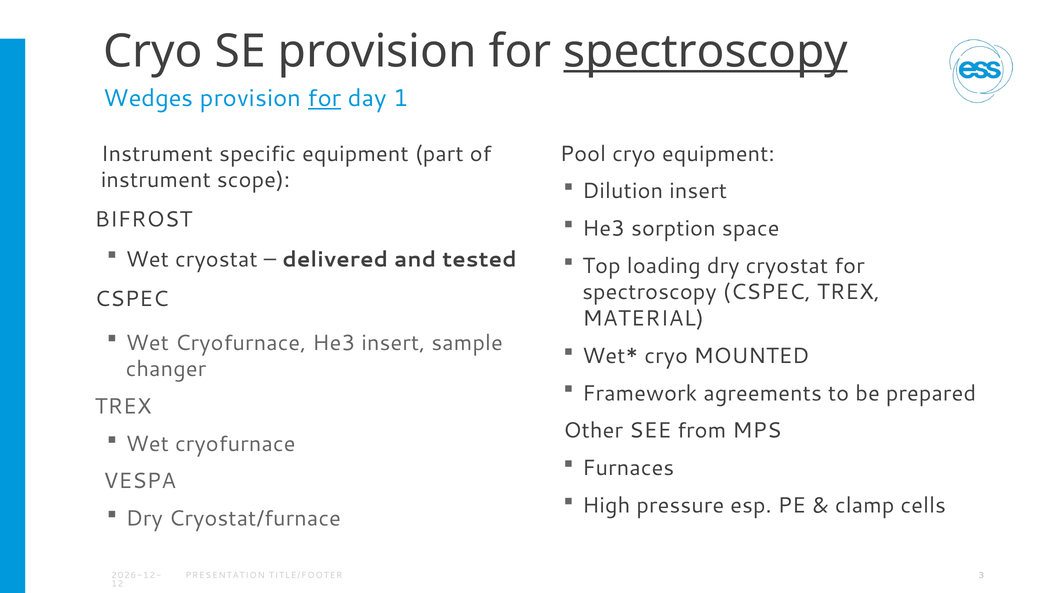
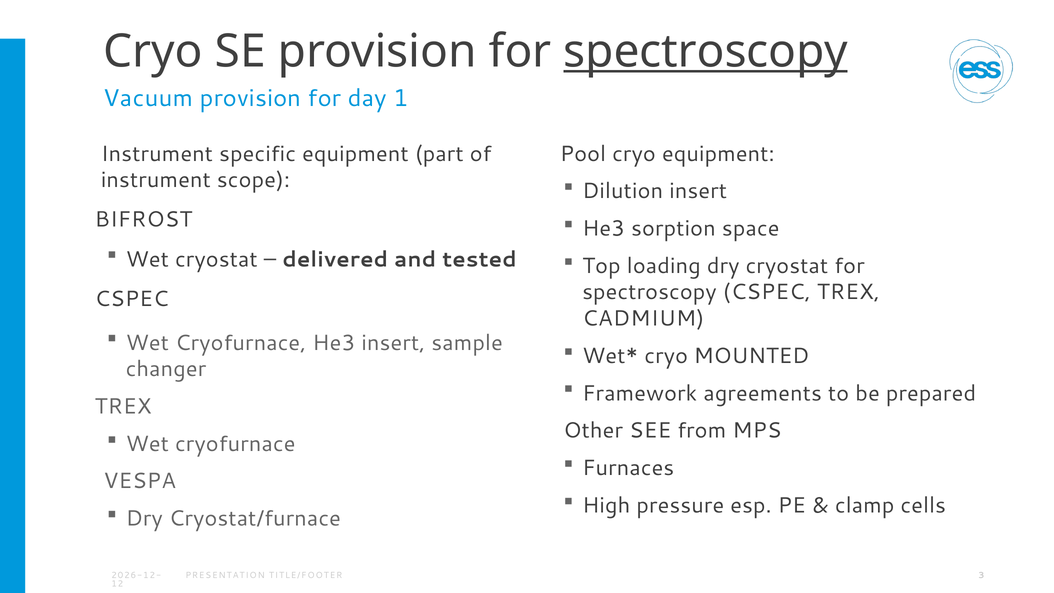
Wedges: Wedges -> Vacuum
for at (325, 98) underline: present -> none
MATERIAL: MATERIAL -> CADMIUM
